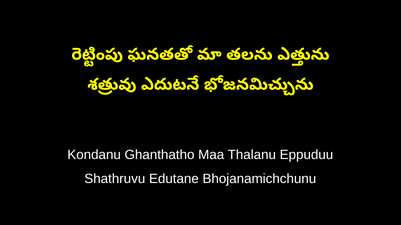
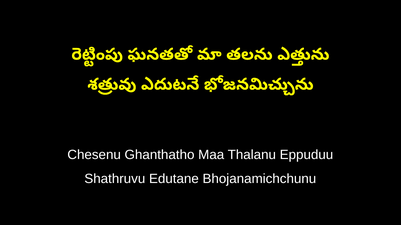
Kondanu: Kondanu -> Chesenu
